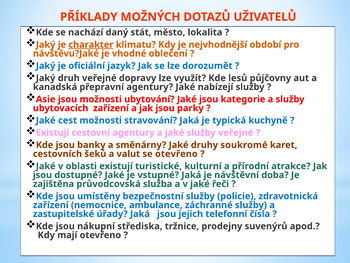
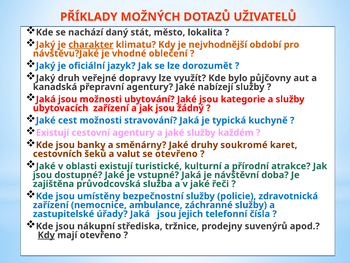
lesů: lesů -> bylo
Asie at (46, 99): Asie -> Jaká
parky: parky -> žádný
služby veřejné: veřejné -> každém
Kdy at (46, 235) underline: none -> present
